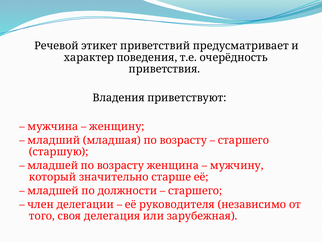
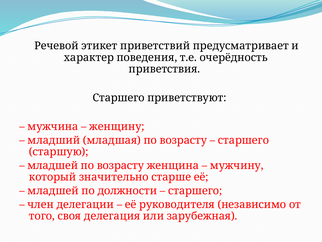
Владения at (119, 98): Владения -> Старшего
